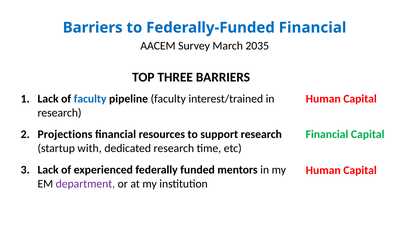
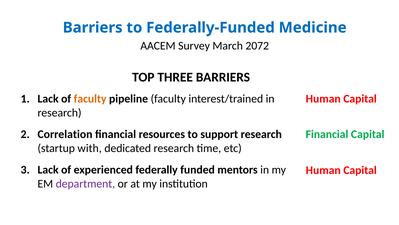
Federally-Funded Financial: Financial -> Medicine
2035: 2035 -> 2072
faculty at (90, 98) colour: blue -> orange
Projections: Projections -> Correlation
